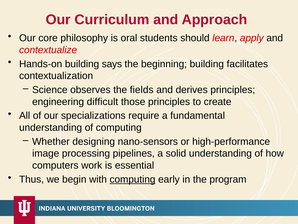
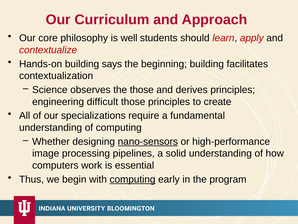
oral: oral -> well
the fields: fields -> those
nano-sensors underline: none -> present
